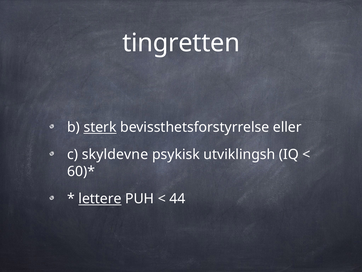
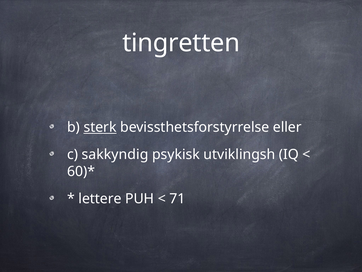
skyldevne: skyldevne -> sakkyndig
lettere underline: present -> none
44: 44 -> 71
